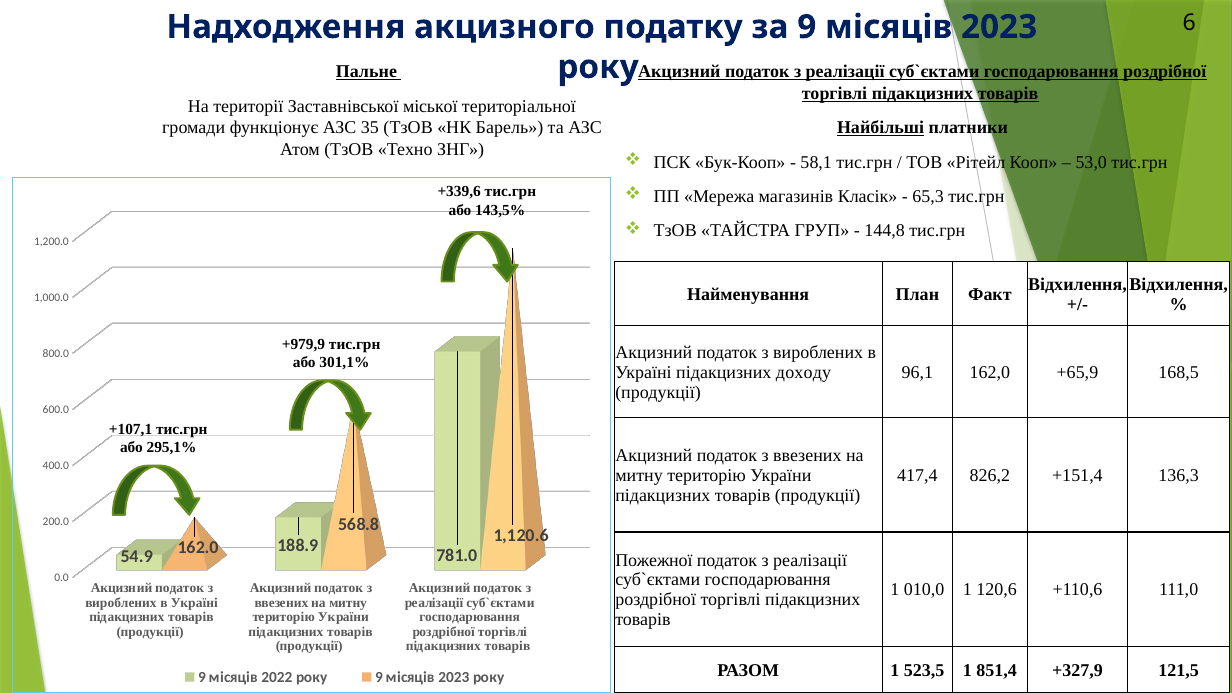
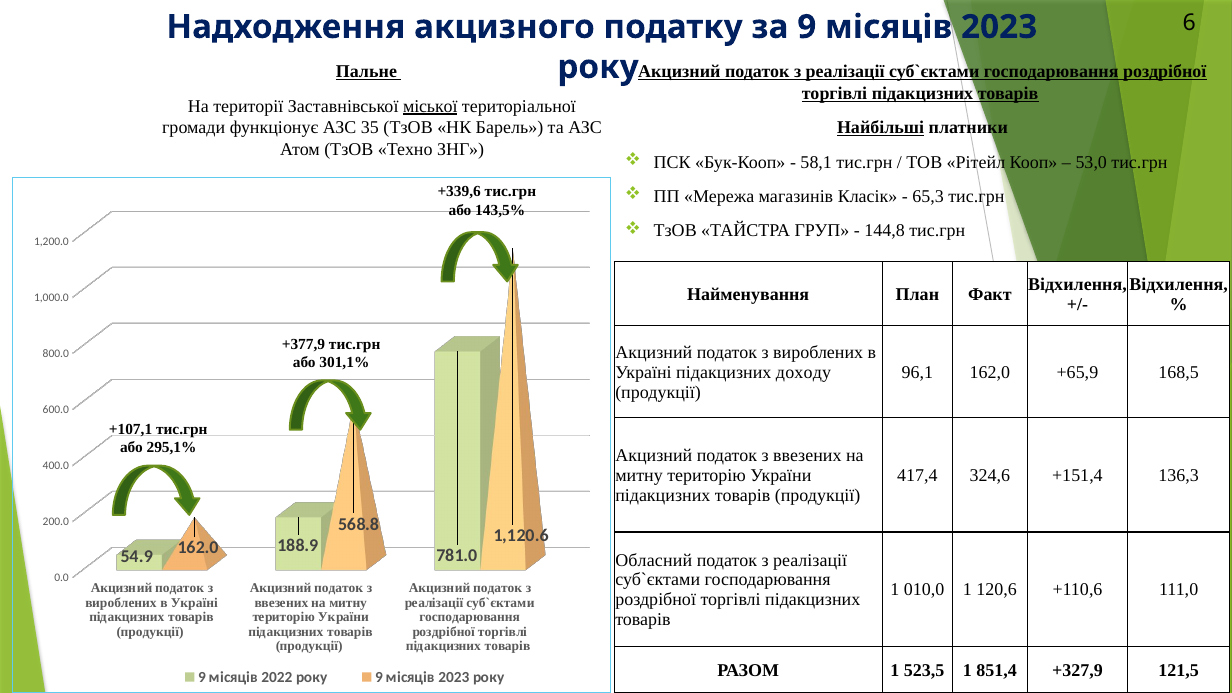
міської underline: none -> present
+979,9: +979,9 -> +377,9
826,2: 826,2 -> 324,6
Пожежної: Пожежної -> Обласний
